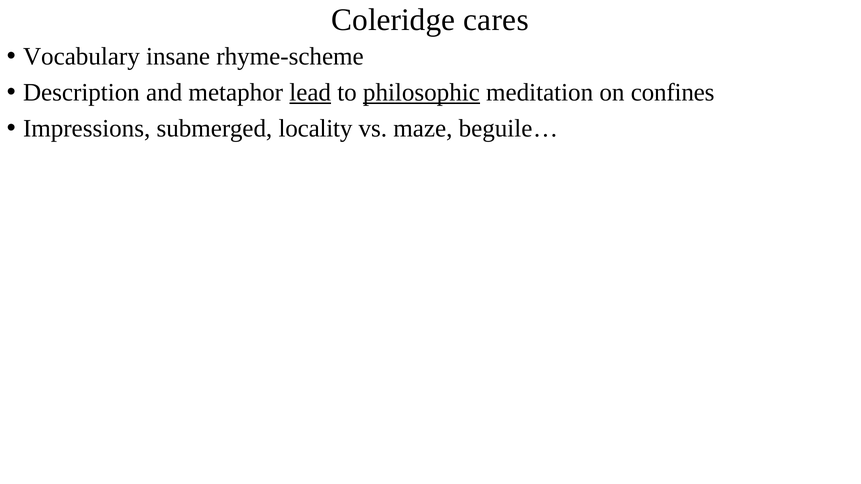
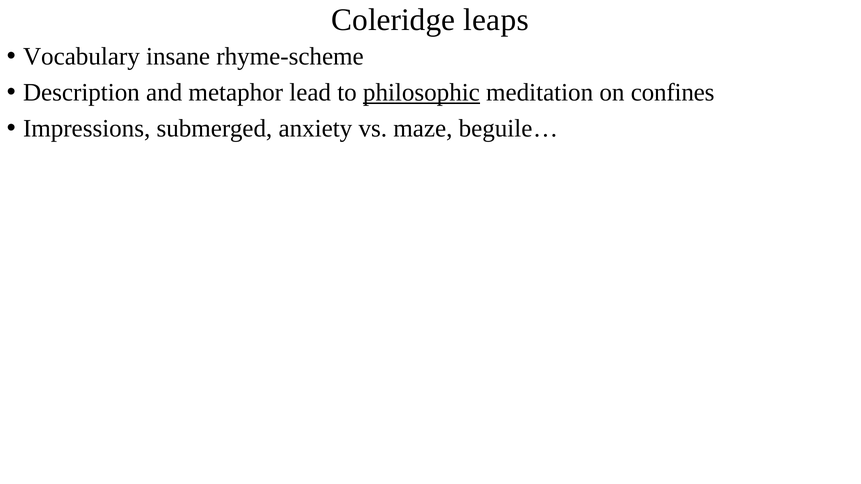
cares: cares -> leaps
lead underline: present -> none
locality: locality -> anxiety
